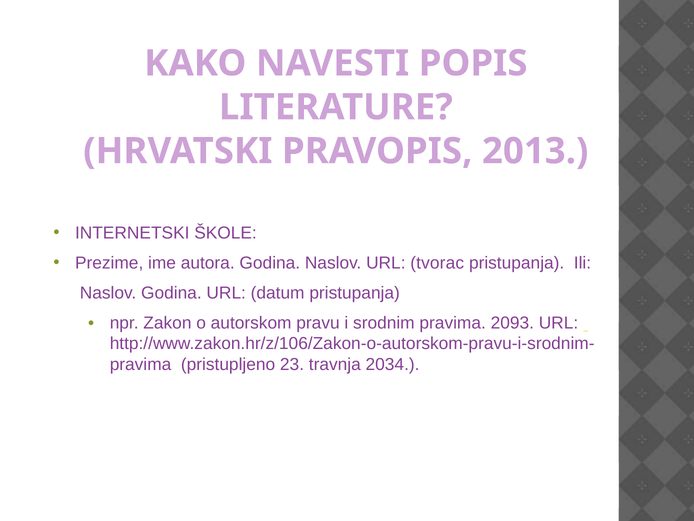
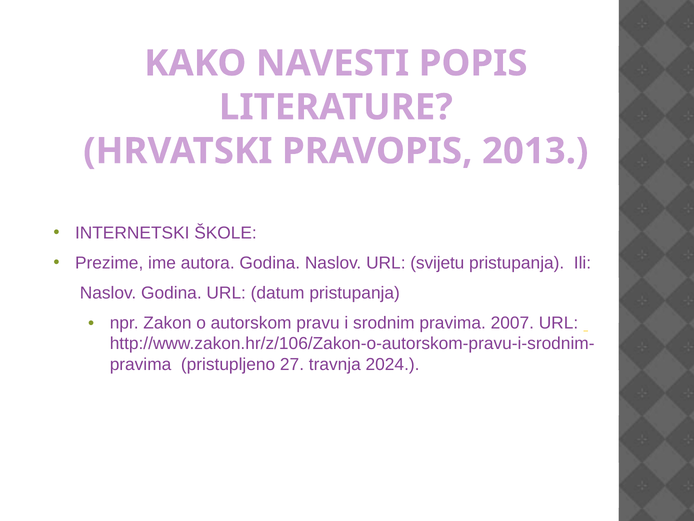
tvorac: tvorac -> svijetu
2093: 2093 -> 2007
23: 23 -> 27
2034: 2034 -> 2024
